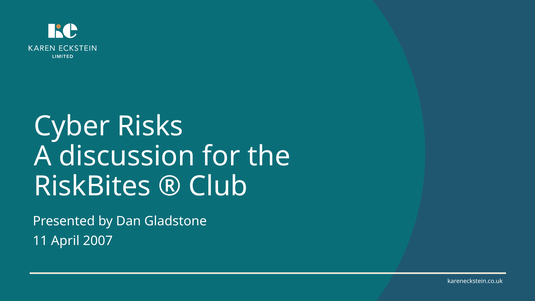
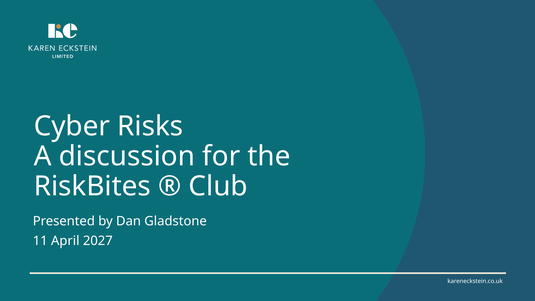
2007: 2007 -> 2027
